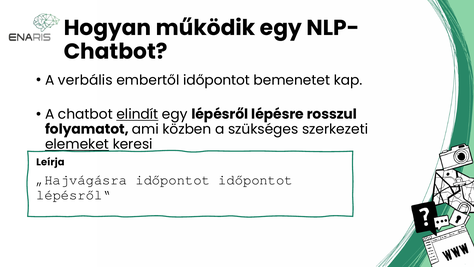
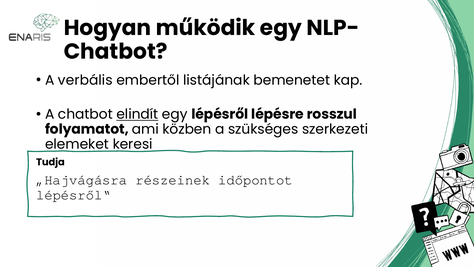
embertől időpontot: időpontot -> listájának
elemeket underline: present -> none
Leírja: Leírja -> Tudja
„Hajvágásra időpontot: időpontot -> részeinek
